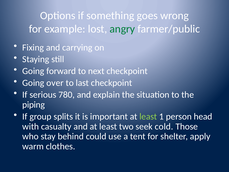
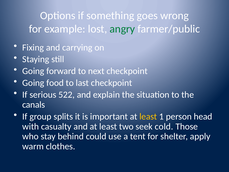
over: over -> food
780: 780 -> 522
piping: piping -> canals
least at (148, 116) colour: light green -> yellow
